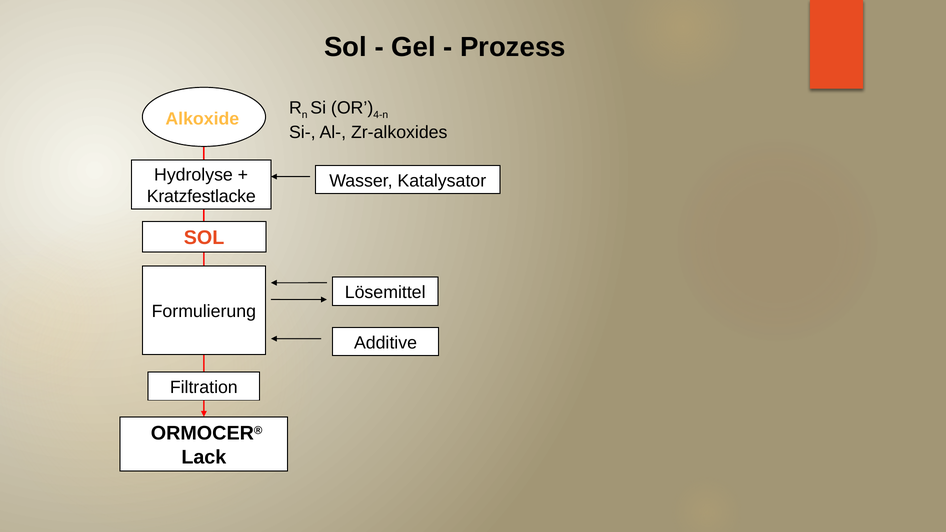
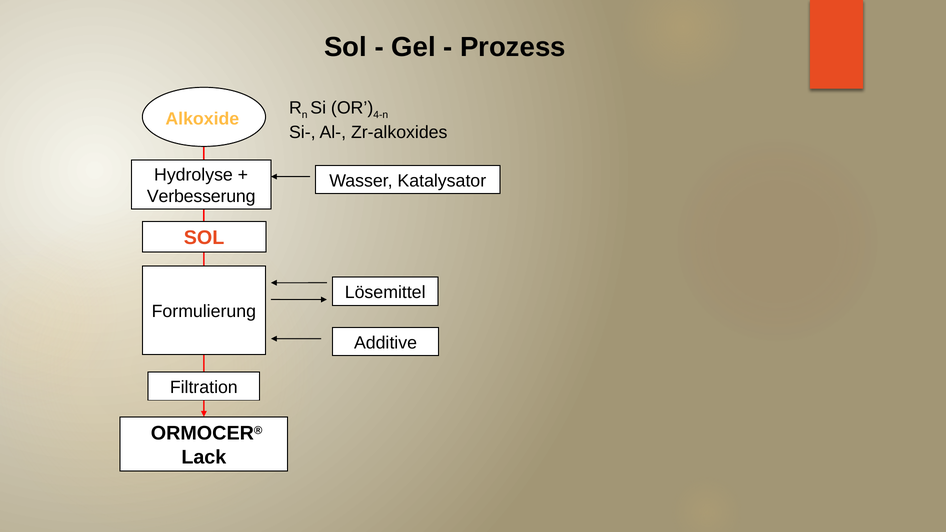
Kratzfestlacke: Kratzfestlacke -> Verbesserung
